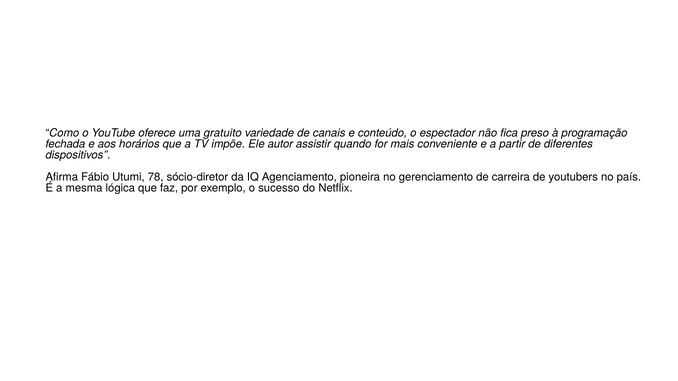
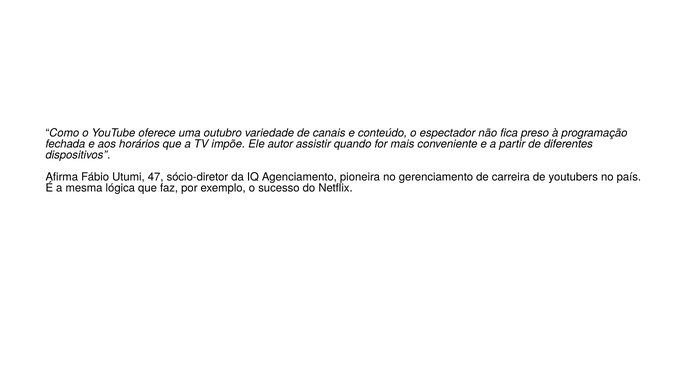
gratuito: gratuito -> outubro
78: 78 -> 47
